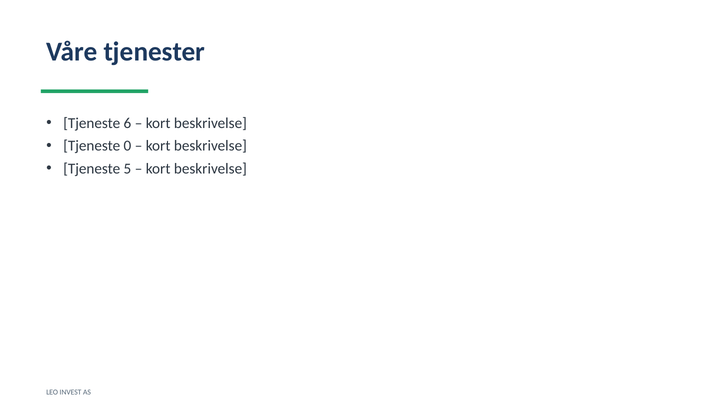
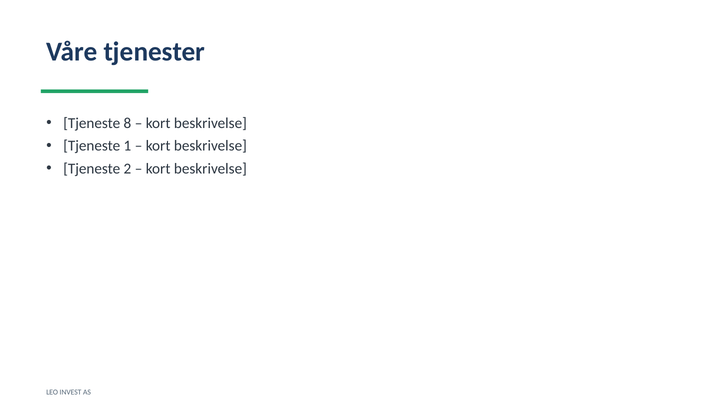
6: 6 -> 8
0: 0 -> 1
5: 5 -> 2
